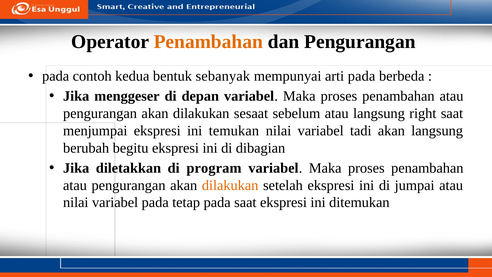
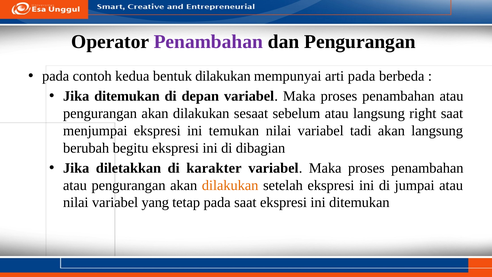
Penambahan at (208, 42) colour: orange -> purple
bentuk sebanyak: sebanyak -> dilakukan
Jika menggeser: menggeser -> ditemukan
program: program -> karakter
variabel pada: pada -> yang
